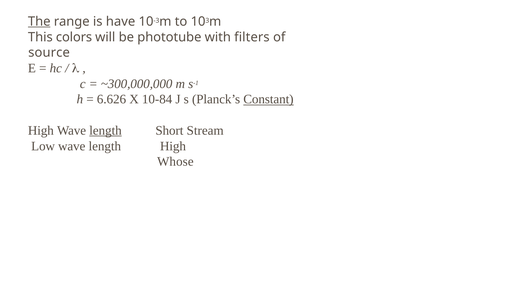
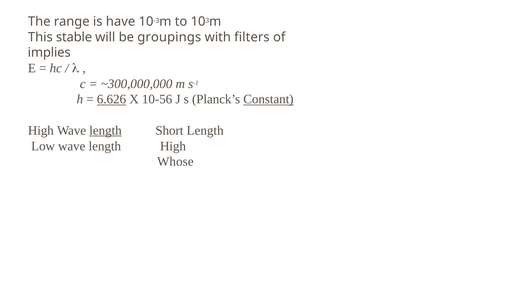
The underline: present -> none
colors: colors -> stable
phototube: phototube -> groupings
source: source -> implies
6.626 underline: none -> present
10-84: 10-84 -> 10-56
Short Stream: Stream -> Length
